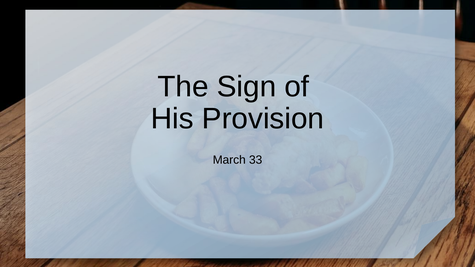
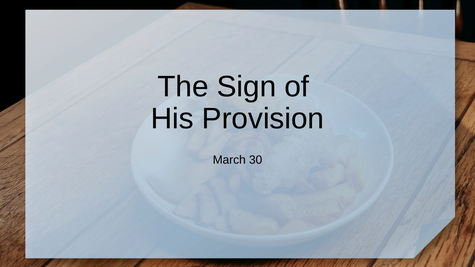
33: 33 -> 30
